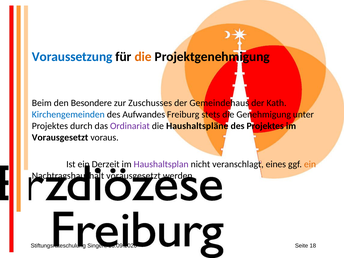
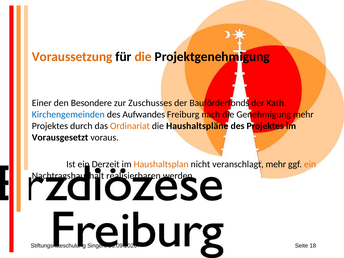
Voraussetzung colour: blue -> orange
Beim: Beim -> Einer
Gemeindehaus: Gemeindehaus -> Bauförderfonds
stets: stets -> nach
Genehmigung unter: unter -> mehr
Ordinariat colour: purple -> orange
Haushaltsplan colour: purple -> orange
veranschlagt eines: eines -> mehr
Nachtragshaushalt vorausgesetzt: vorausgesetzt -> realisierbaren
